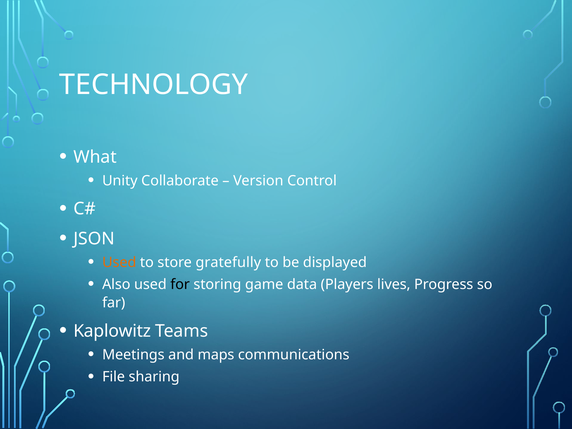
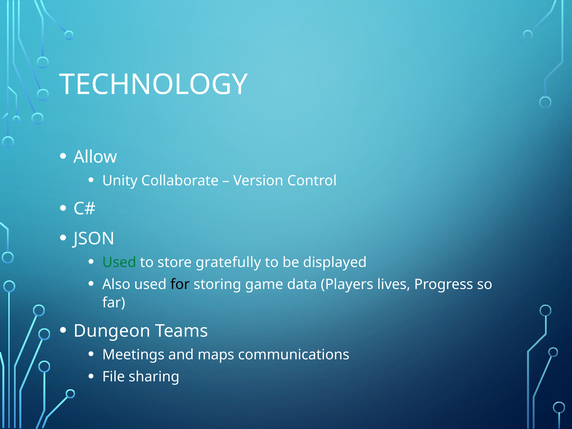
What: What -> Allow
Used at (119, 262) colour: orange -> green
Kaplowitz: Kaplowitz -> Dungeon
